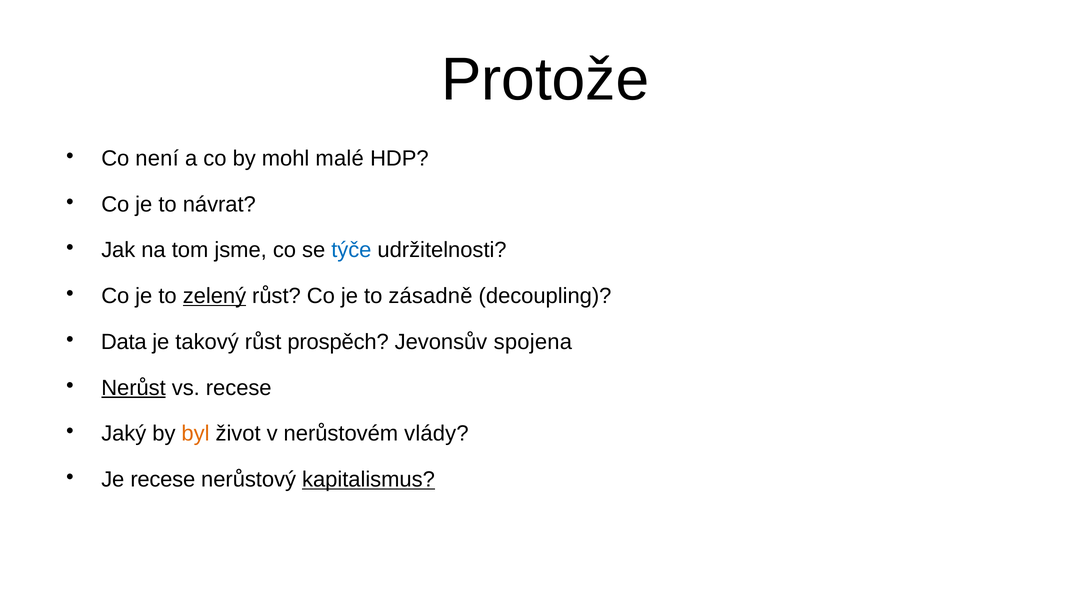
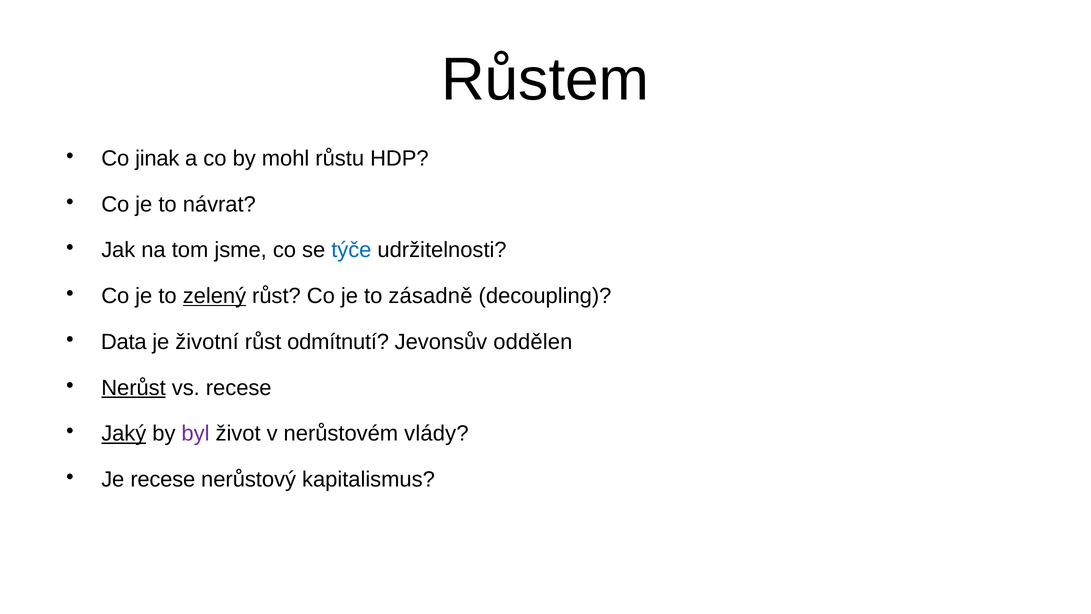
Protože: Protože -> Růstem
není: není -> jinak
malé: malé -> růstu
takový: takový -> životní
prospěch: prospěch -> odmítnutí
spojena: spojena -> oddělen
Jaký underline: none -> present
byl colour: orange -> purple
kapitalismus underline: present -> none
